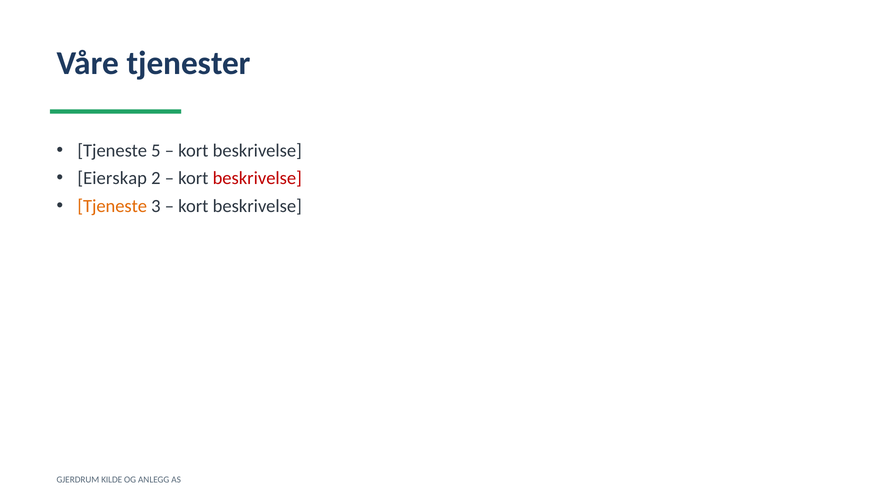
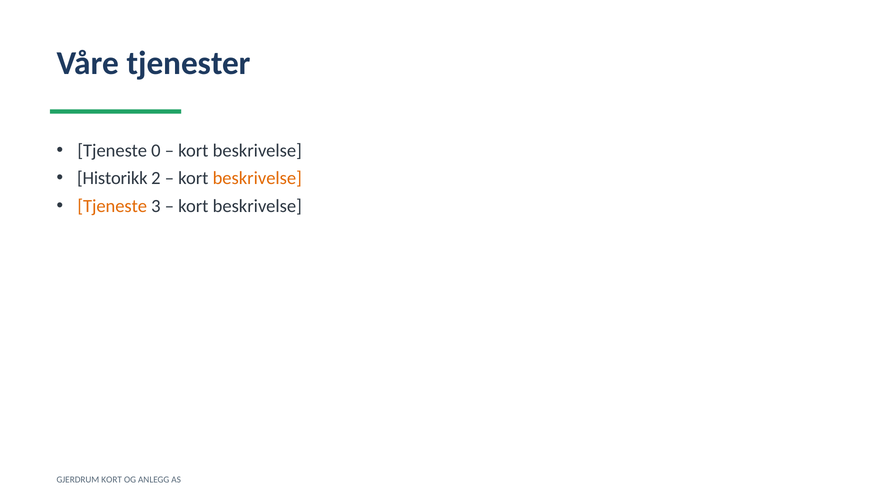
5: 5 -> 0
Eierskap: Eierskap -> Historikk
beskrivelse at (257, 178) colour: red -> orange
GJERDRUM KILDE: KILDE -> KORT
